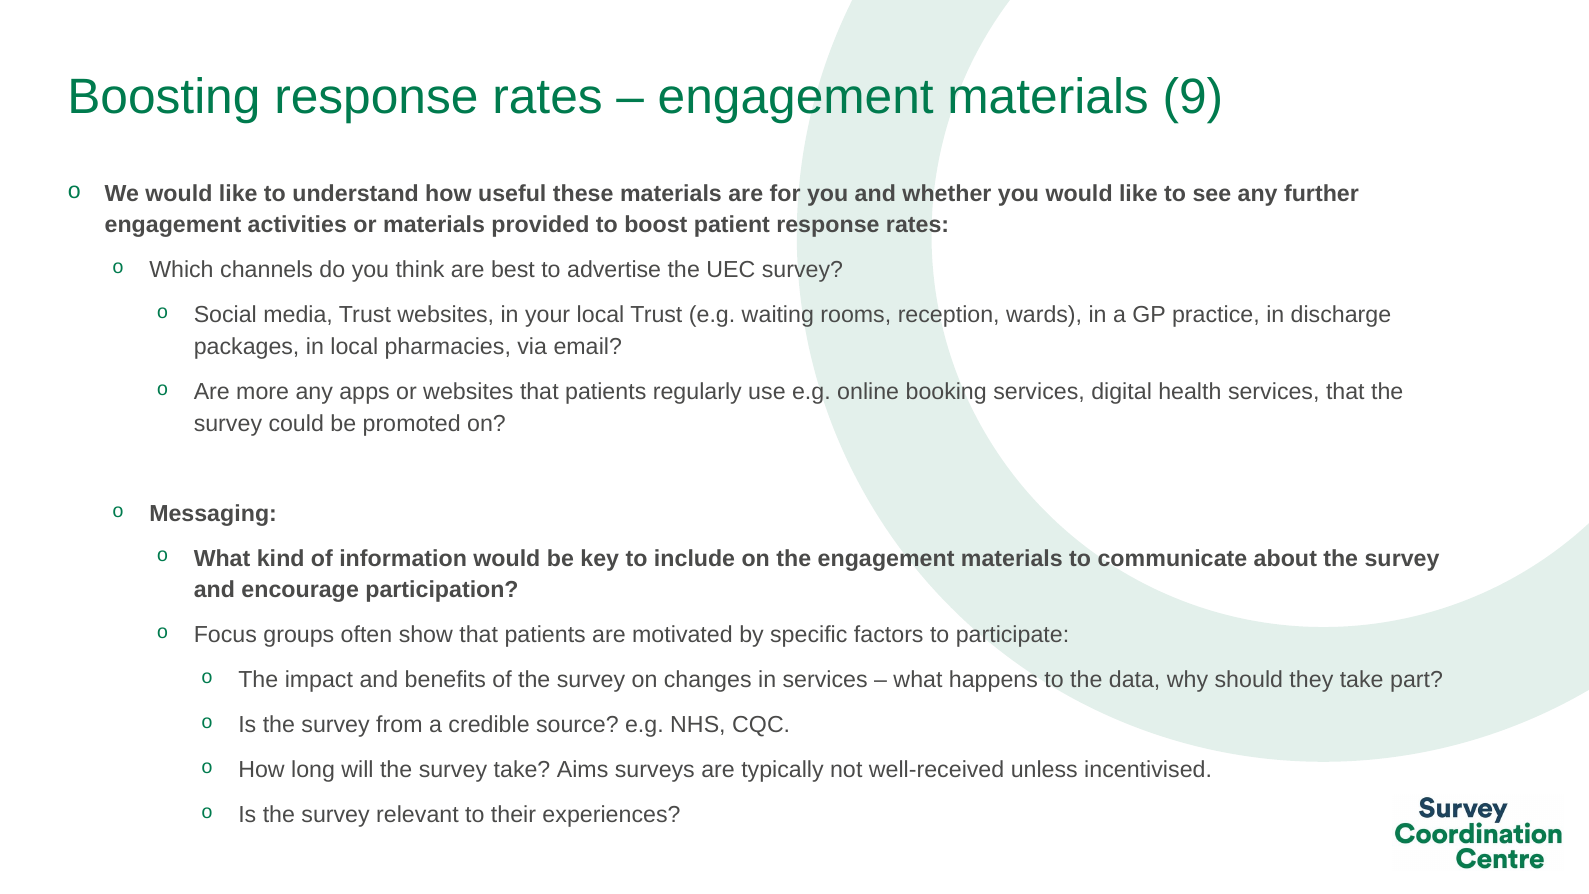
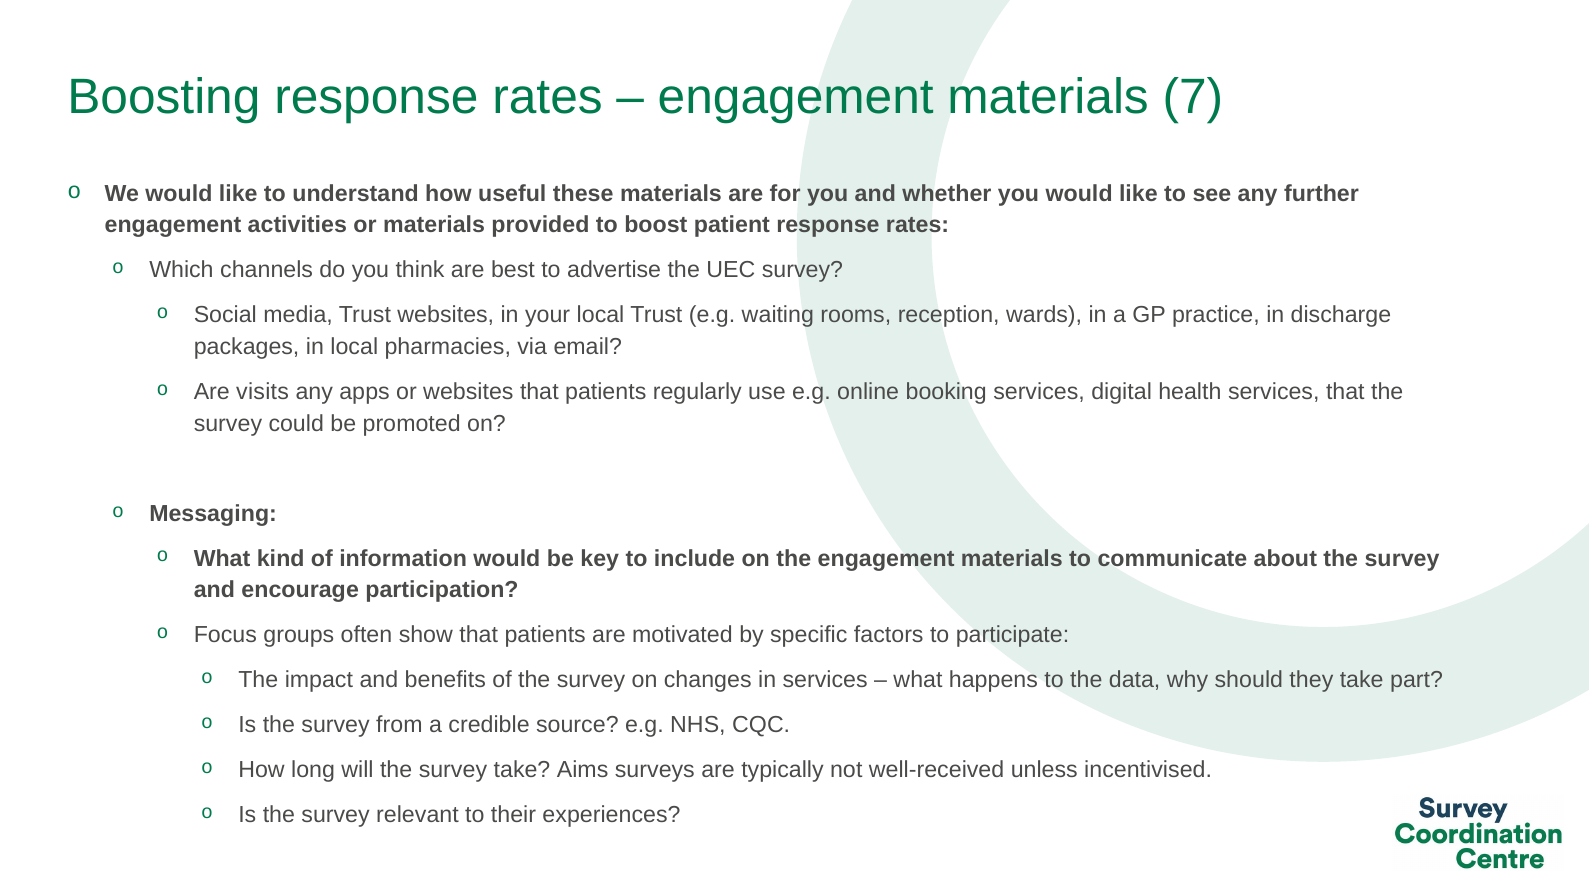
9: 9 -> 7
more: more -> visits
